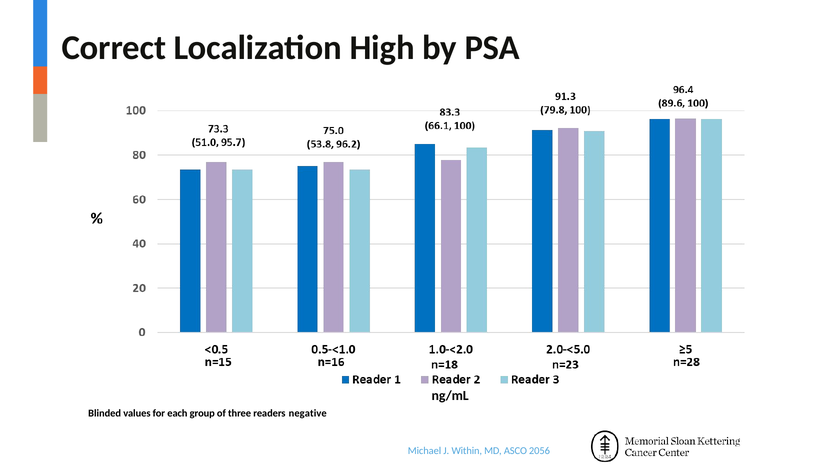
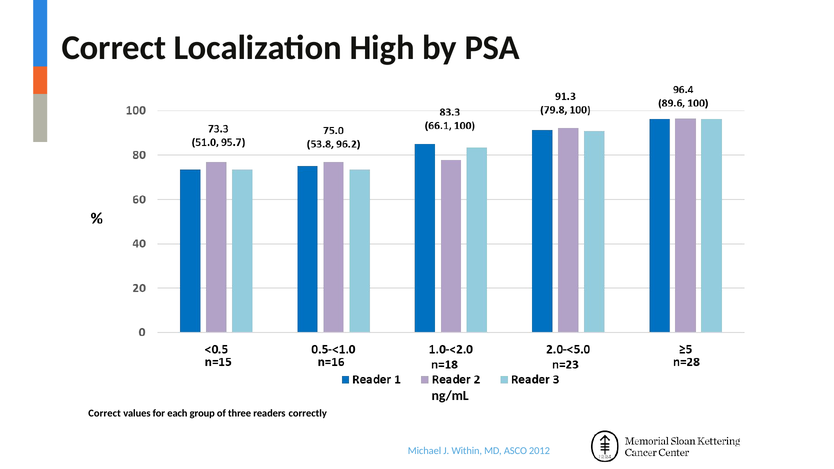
Blinded at (105, 414): Blinded -> Correct
negative: negative -> correctly
2056: 2056 -> 2012
